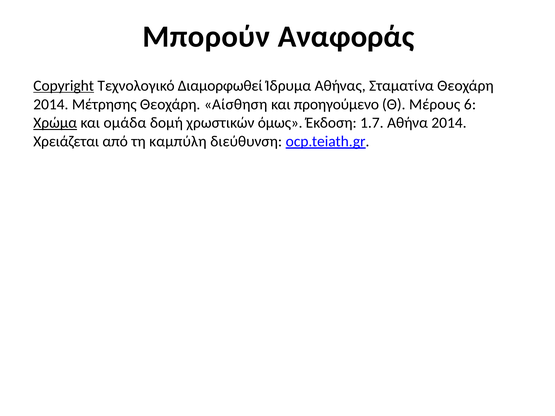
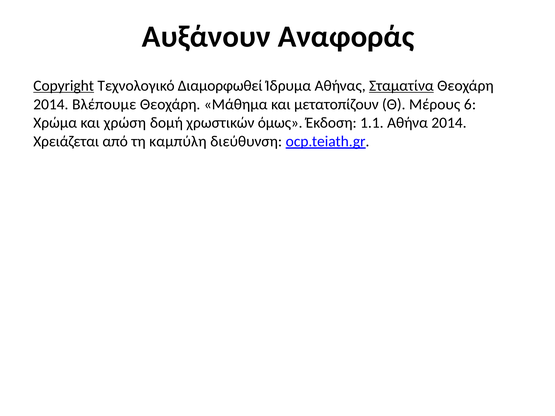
Μπορούν: Μπορούν -> Αυξάνουν
Σταματίνα underline: none -> present
Μέτρησης: Μέτρησης -> Βλέπουμε
Αίσθηση: Αίσθηση -> Μάθημα
προηγούμενο: προηγούμενο -> μετατοπίζουν
Χρώμα underline: present -> none
ομάδα: ομάδα -> χρώση
1.7: 1.7 -> 1.1
